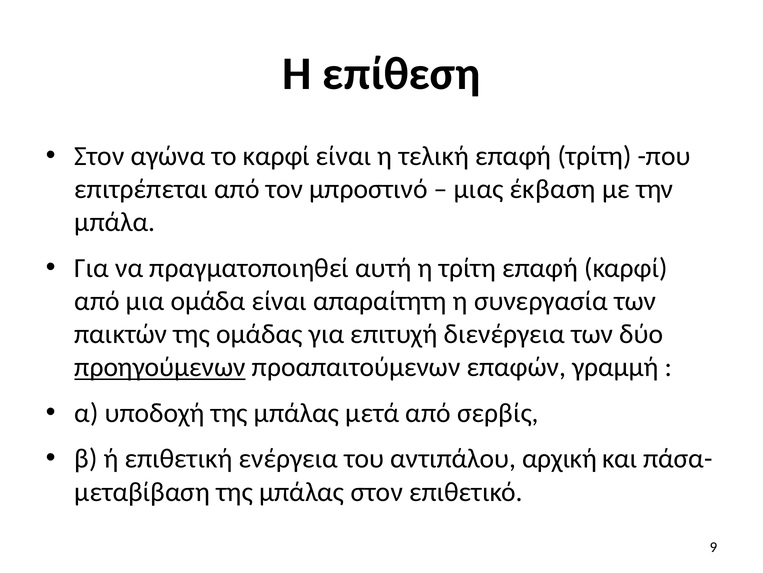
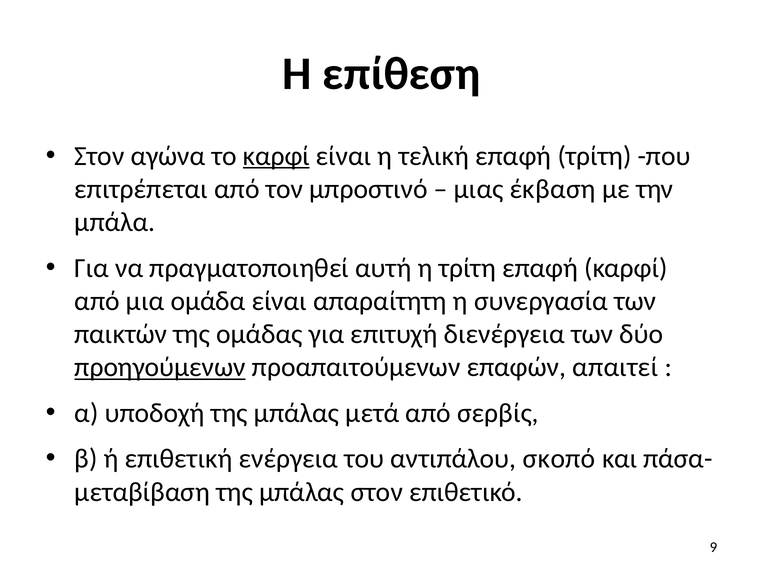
καρφί at (276, 156) underline: none -> present
γραμμή: γραμμή -> απαιτεί
αρχική: αρχική -> σκοπό
